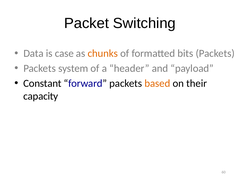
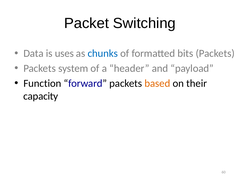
case: case -> uses
chunks colour: orange -> blue
Constant: Constant -> Function
